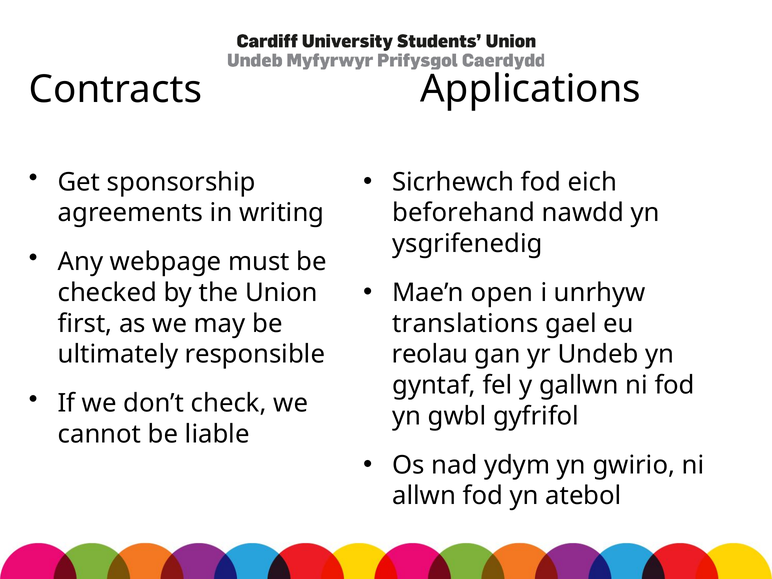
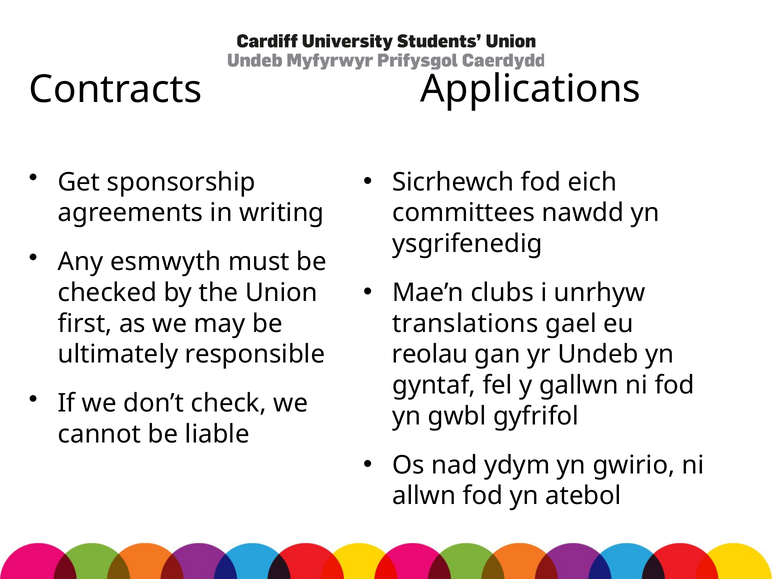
beforehand: beforehand -> committees
webpage: webpage -> esmwyth
open: open -> clubs
